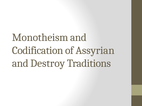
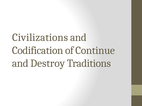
Monotheism: Monotheism -> Civilizations
Assyrian: Assyrian -> Continue
